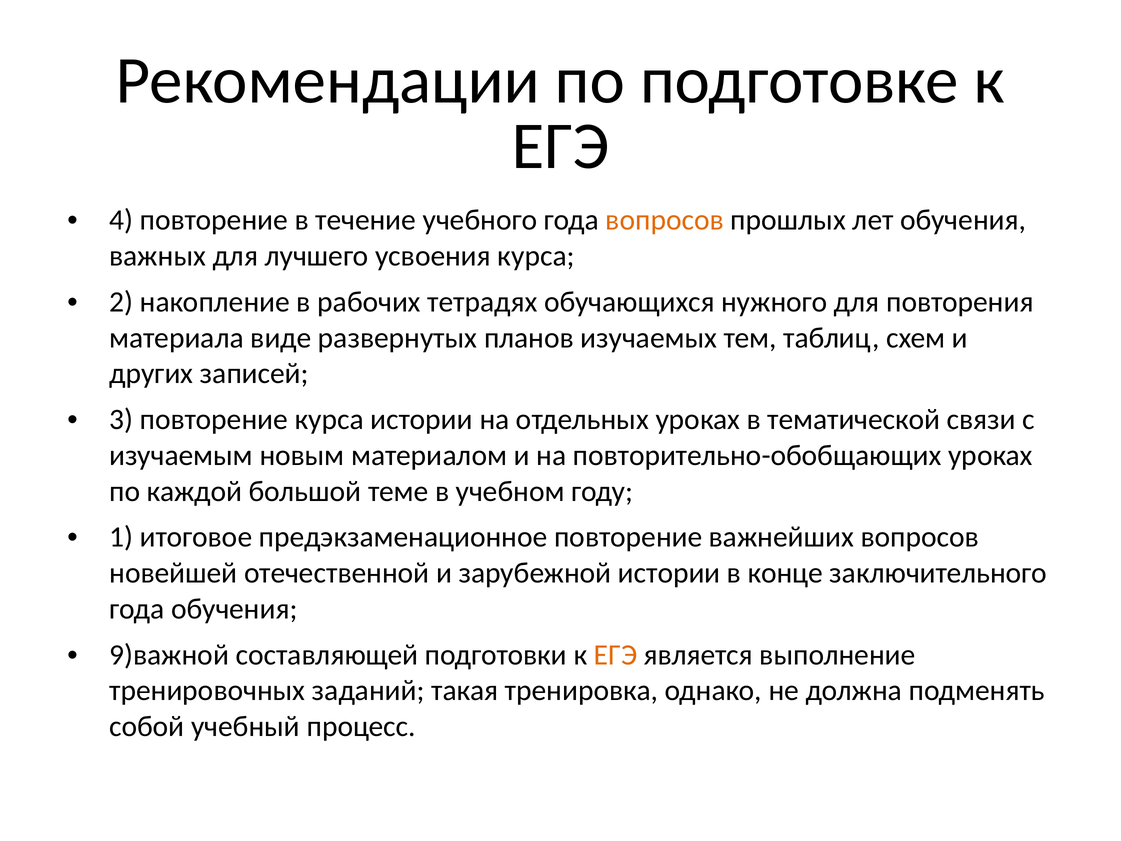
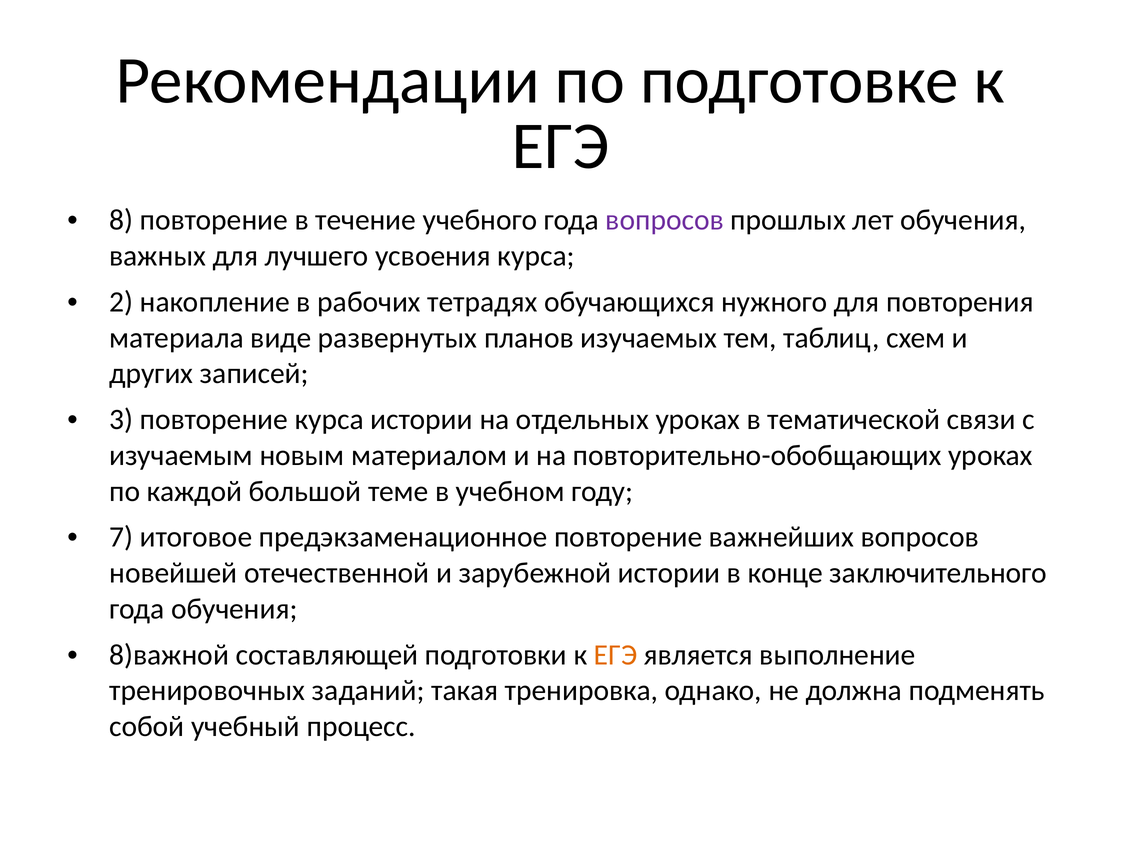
4: 4 -> 8
вопросов at (665, 220) colour: orange -> purple
1: 1 -> 7
9)важной: 9)важной -> 8)важной
